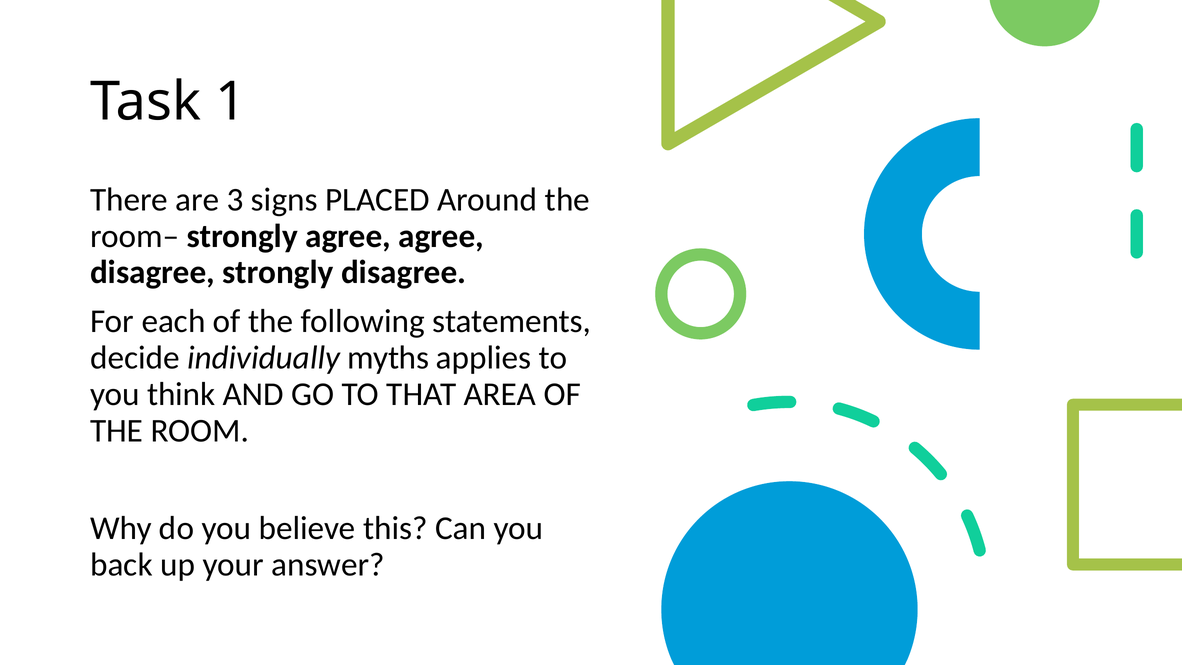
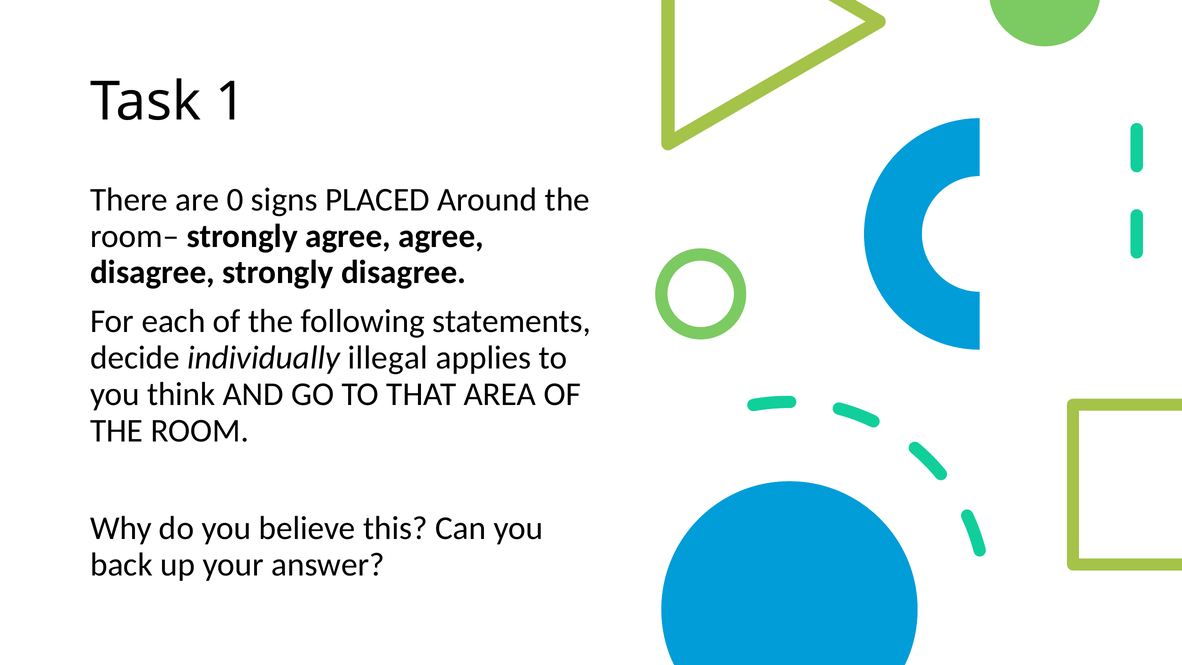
3: 3 -> 0
myths: myths -> illegal
